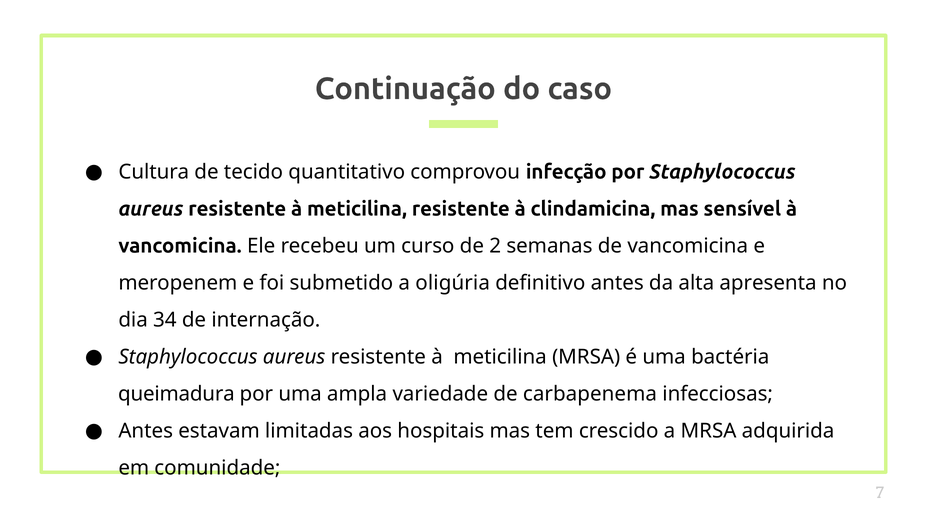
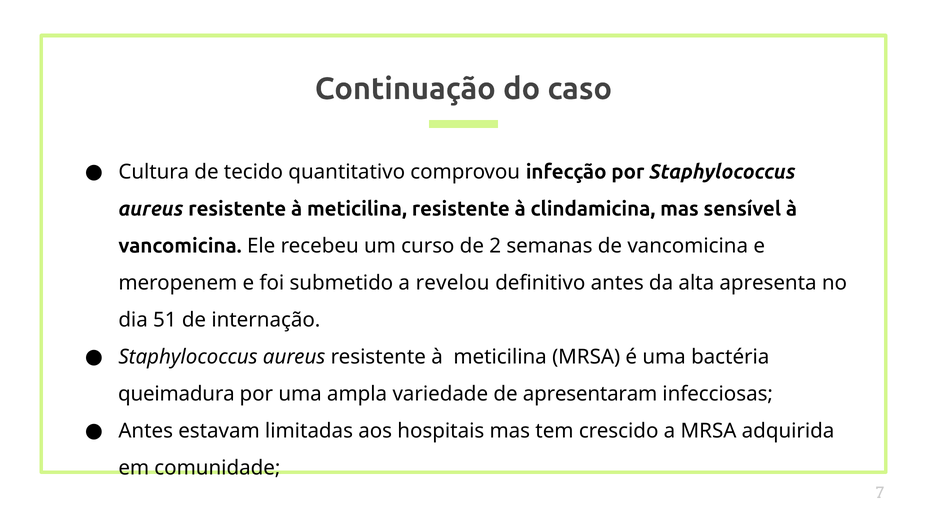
oligúria: oligúria -> revelou
34: 34 -> 51
carbapenema: carbapenema -> apresentaram
